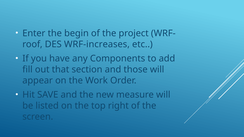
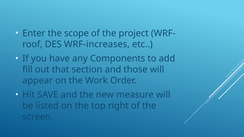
begin: begin -> scope
